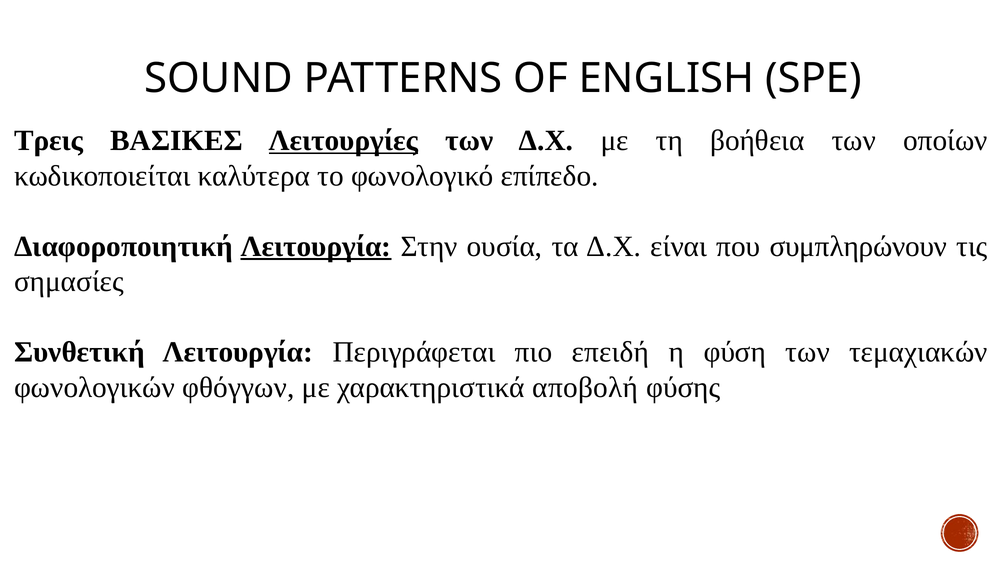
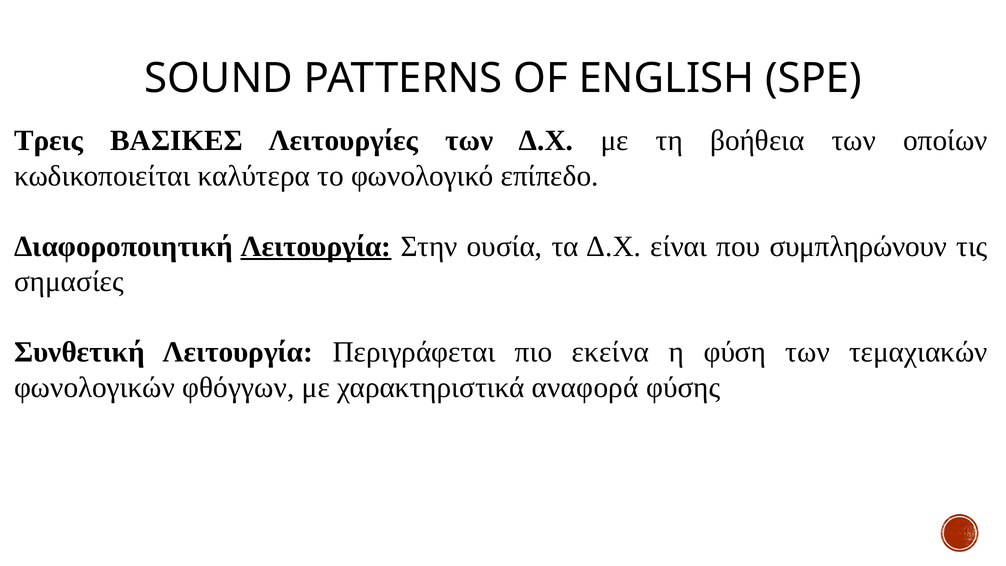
Λειτουργίες underline: present -> none
επειδή: επειδή -> εκείνα
αποβολή: αποβολή -> αναφορά
